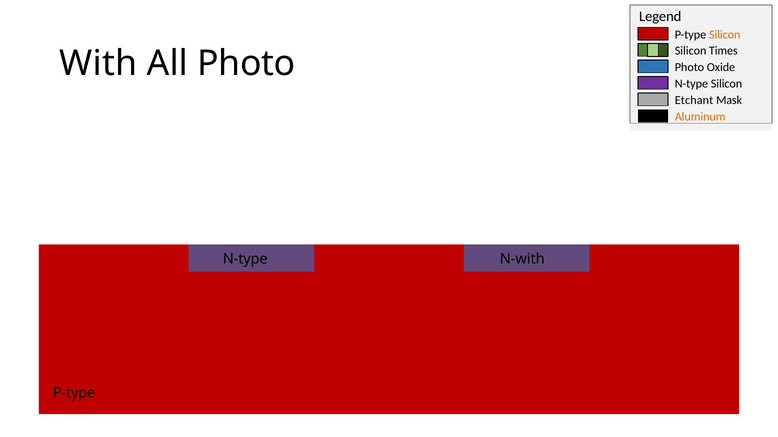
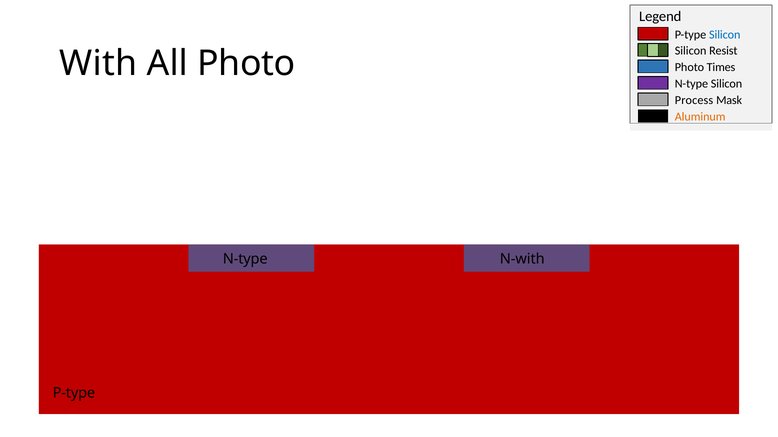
Silicon at (725, 35) colour: orange -> blue
Times: Times -> Resist
Oxide: Oxide -> Times
Etchant: Etchant -> Process
